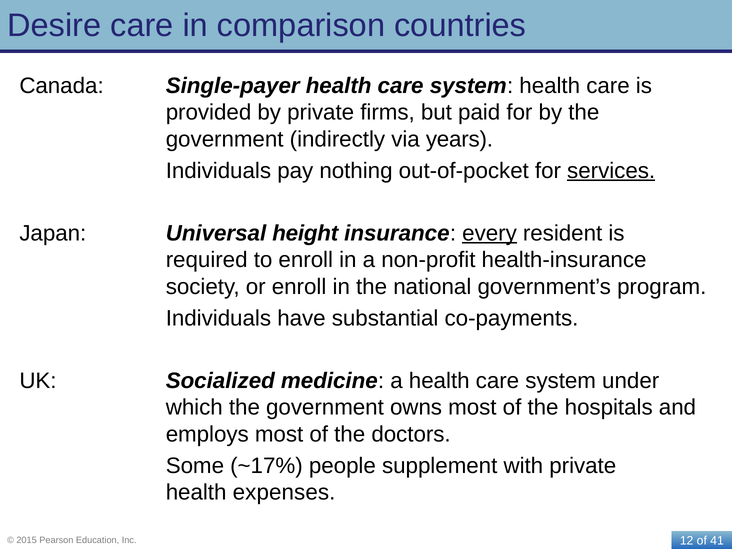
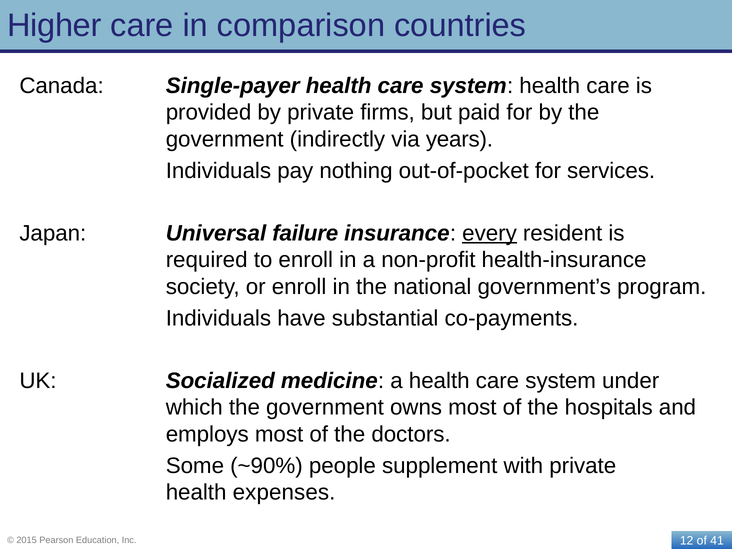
Desire: Desire -> Higher
services underline: present -> none
height: height -> failure
~17%: ~17% -> ~90%
